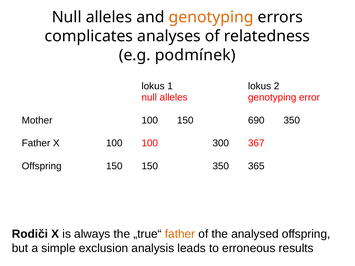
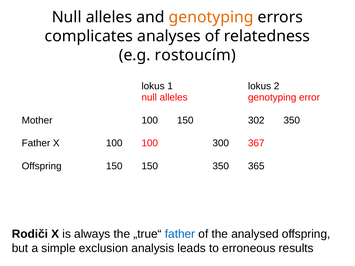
podmínek: podmínek -> rostoucím
690: 690 -> 302
father at (180, 234) colour: orange -> blue
